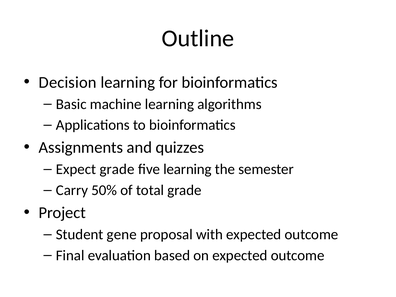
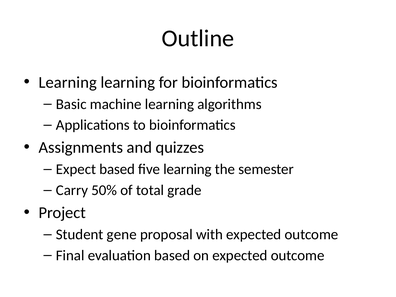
Decision at (68, 82): Decision -> Learning
Expect grade: grade -> based
